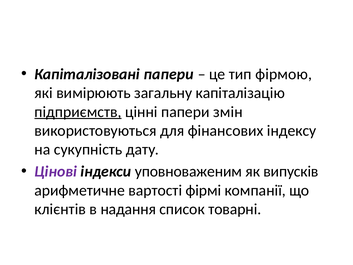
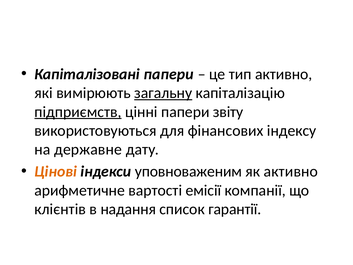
тип фірмою: фірмою -> активно
загальну underline: none -> present
змін: змін -> звіту
сукупність: сукупність -> державне
Цінові colour: purple -> orange
як випусків: випусків -> активно
фірмі: фірмі -> емісії
товарні: товарні -> гарантії
